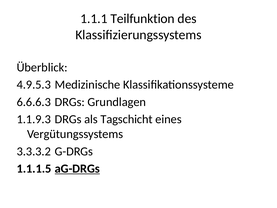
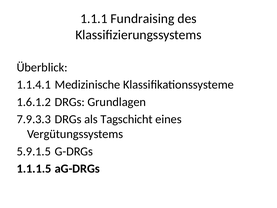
Teilfunktion: Teilfunktion -> Fundraising
4.9.5.3: 4.9.5.3 -> 1.1.4.1
6.6.6.3: 6.6.6.3 -> 1.6.1.2
1.1.9.3: 1.1.9.3 -> 7.9.3.3
3.3.3.2: 3.3.3.2 -> 5.9.1.5
aG-DRGs underline: present -> none
